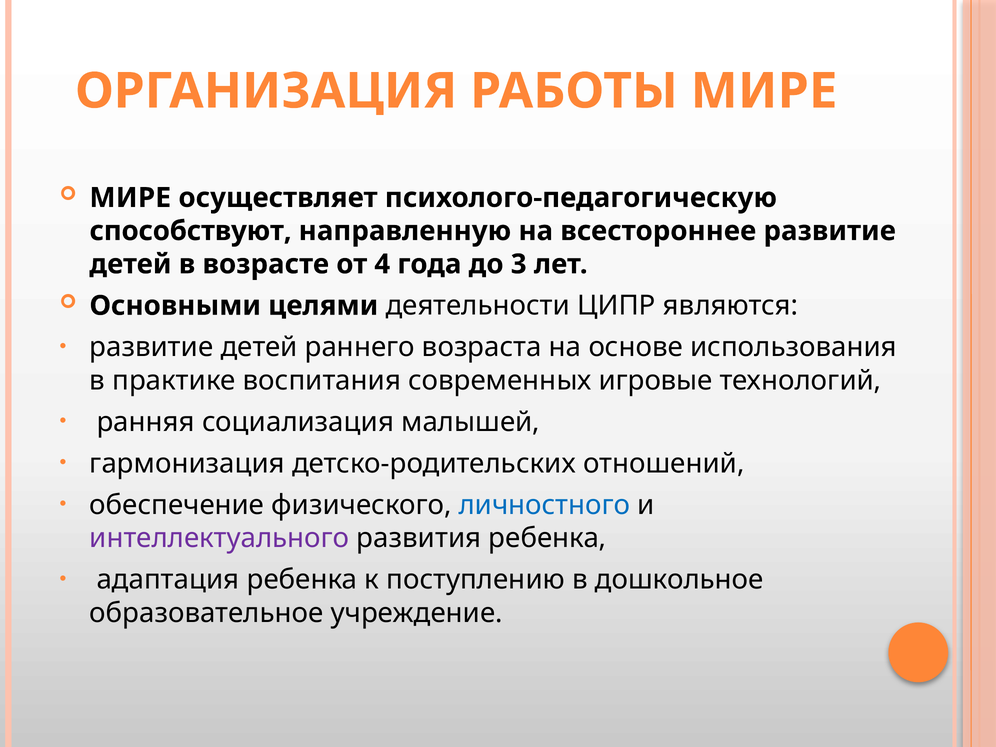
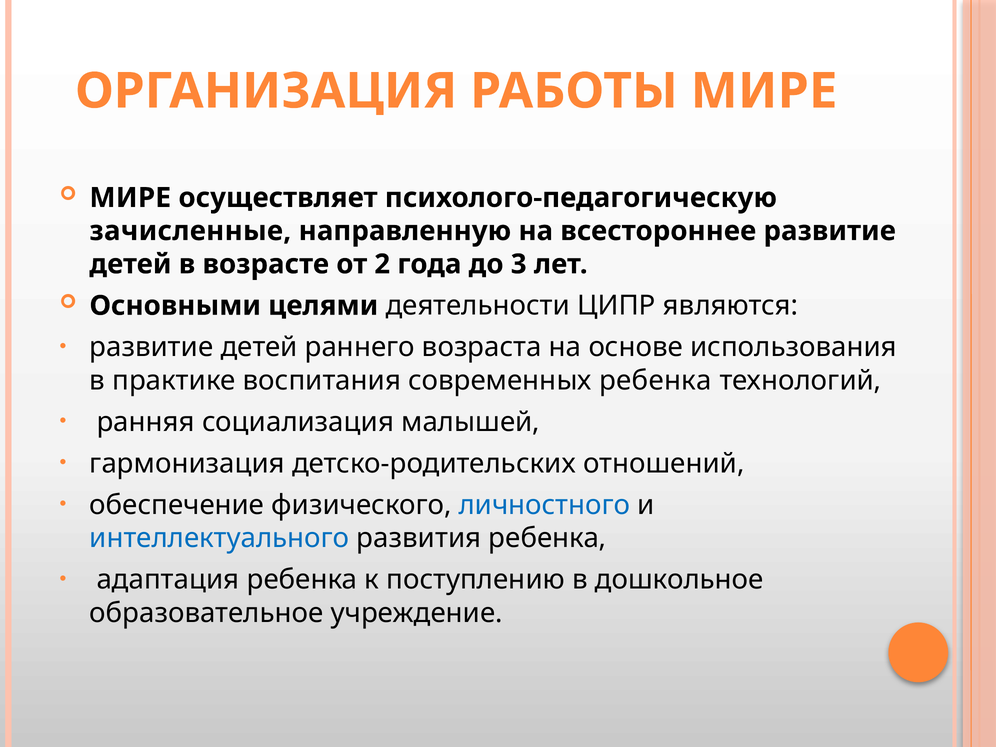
способствуют: способствуют -> зачисленные
4: 4 -> 2
современных игровые: игровые -> ребенка
интеллектуального colour: purple -> blue
